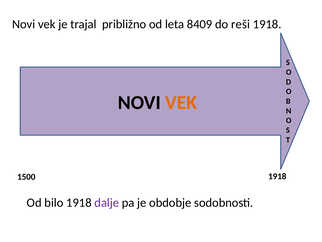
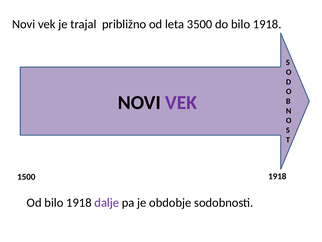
8409: 8409 -> 3500
do reši: reši -> bilo
VEK at (181, 102) colour: orange -> purple
